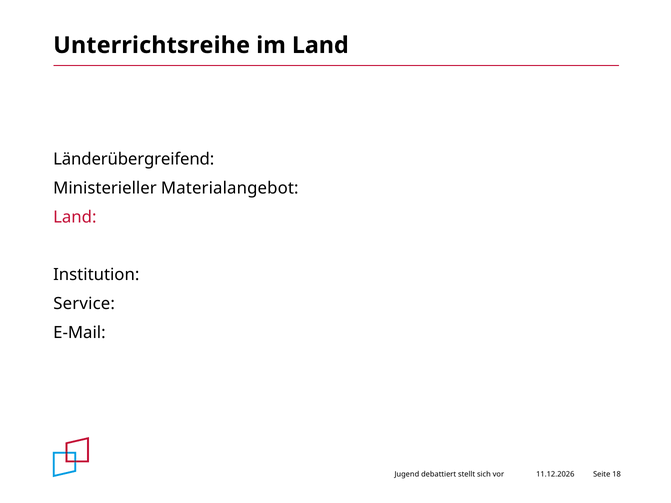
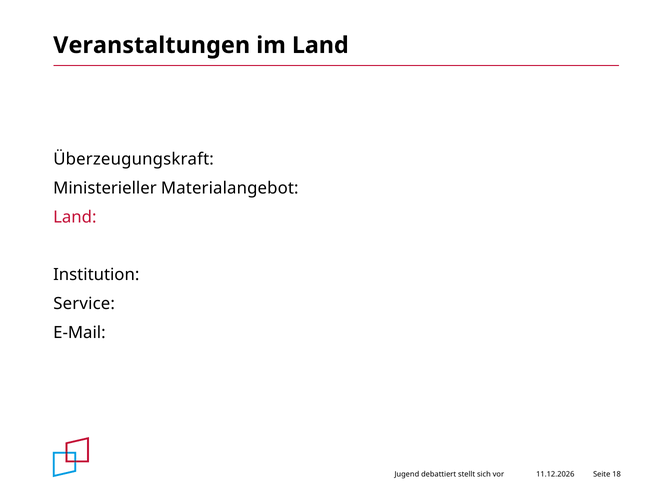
Unterrichtsreihe: Unterrichtsreihe -> Veranstaltungen
Länderübergreifend: Länderübergreifend -> Überzeugungskraft
